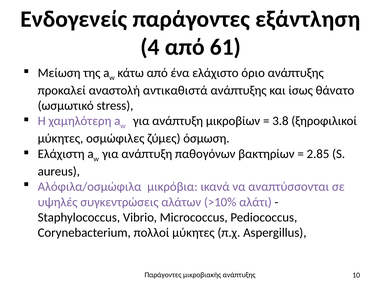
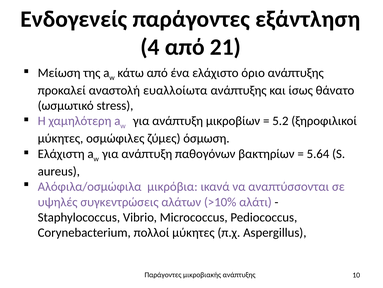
61: 61 -> 21
αντικαθιστά: αντικαθιστά -> ευαλλοίωτα
3.8: 3.8 -> 5.2
2.85: 2.85 -> 5.64
